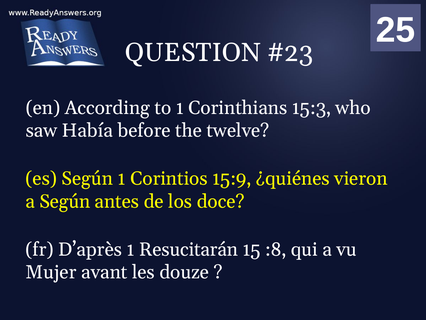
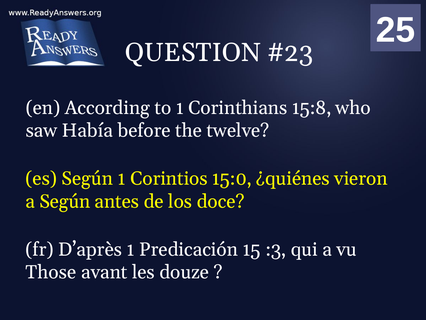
15:3: 15:3 -> 15:8
15:9: 15:9 -> 15:0
Resucitarán: Resucitarán -> Predicación
:8: :8 -> :3
Mujer: Mujer -> Those
